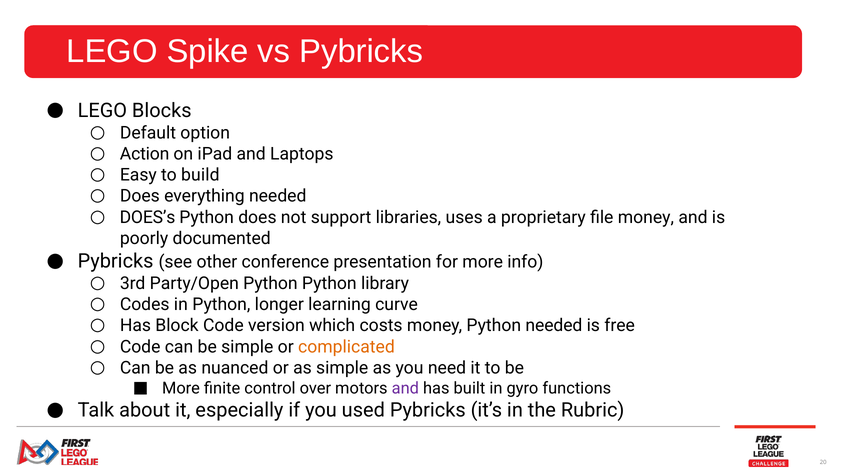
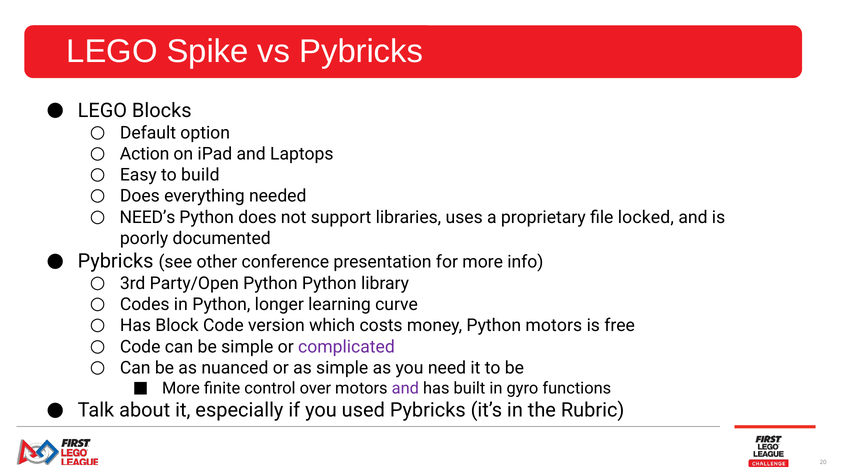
DOES’s: DOES’s -> NEED’s
file money: money -> locked
Python needed: needed -> motors
complicated colour: orange -> purple
